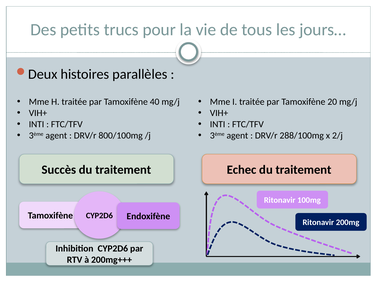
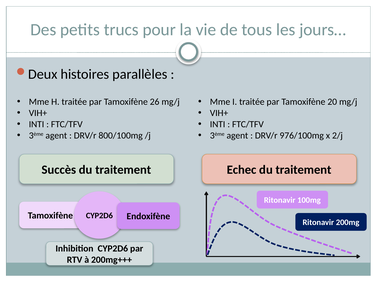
40: 40 -> 26
288/100mg: 288/100mg -> 976/100mg
